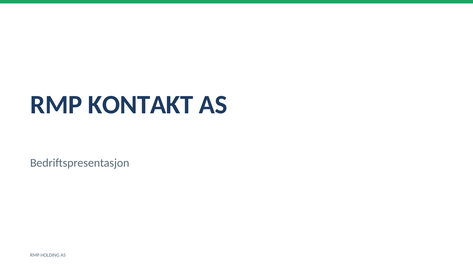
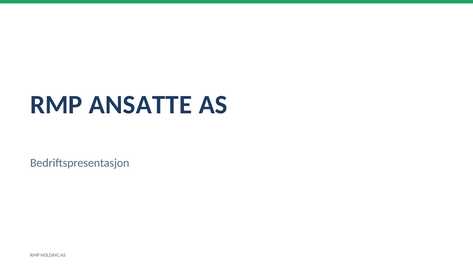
KONTAKT: KONTAKT -> ANSATTE
